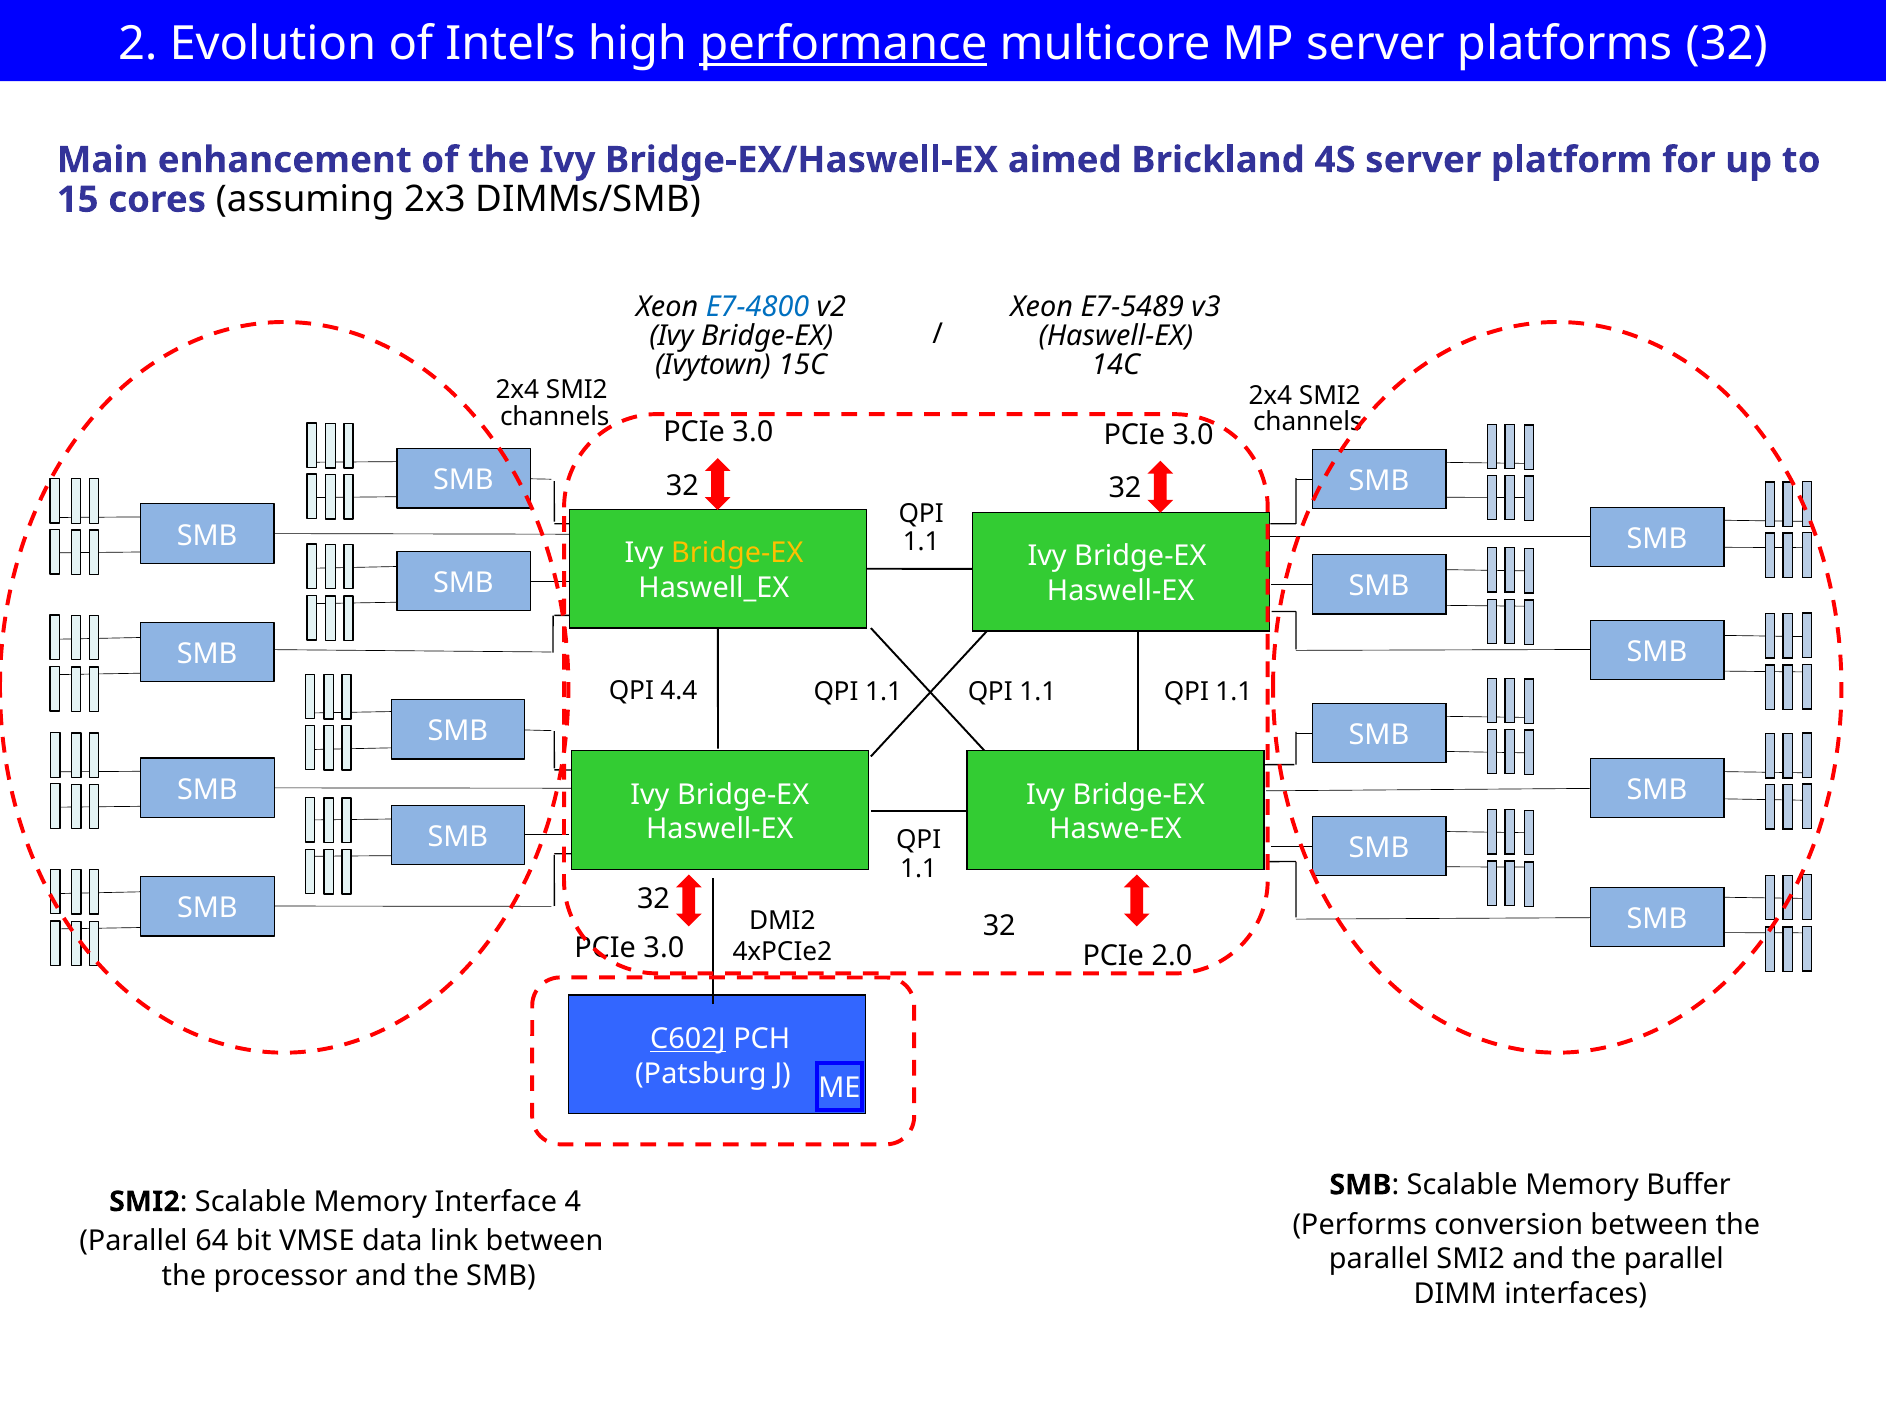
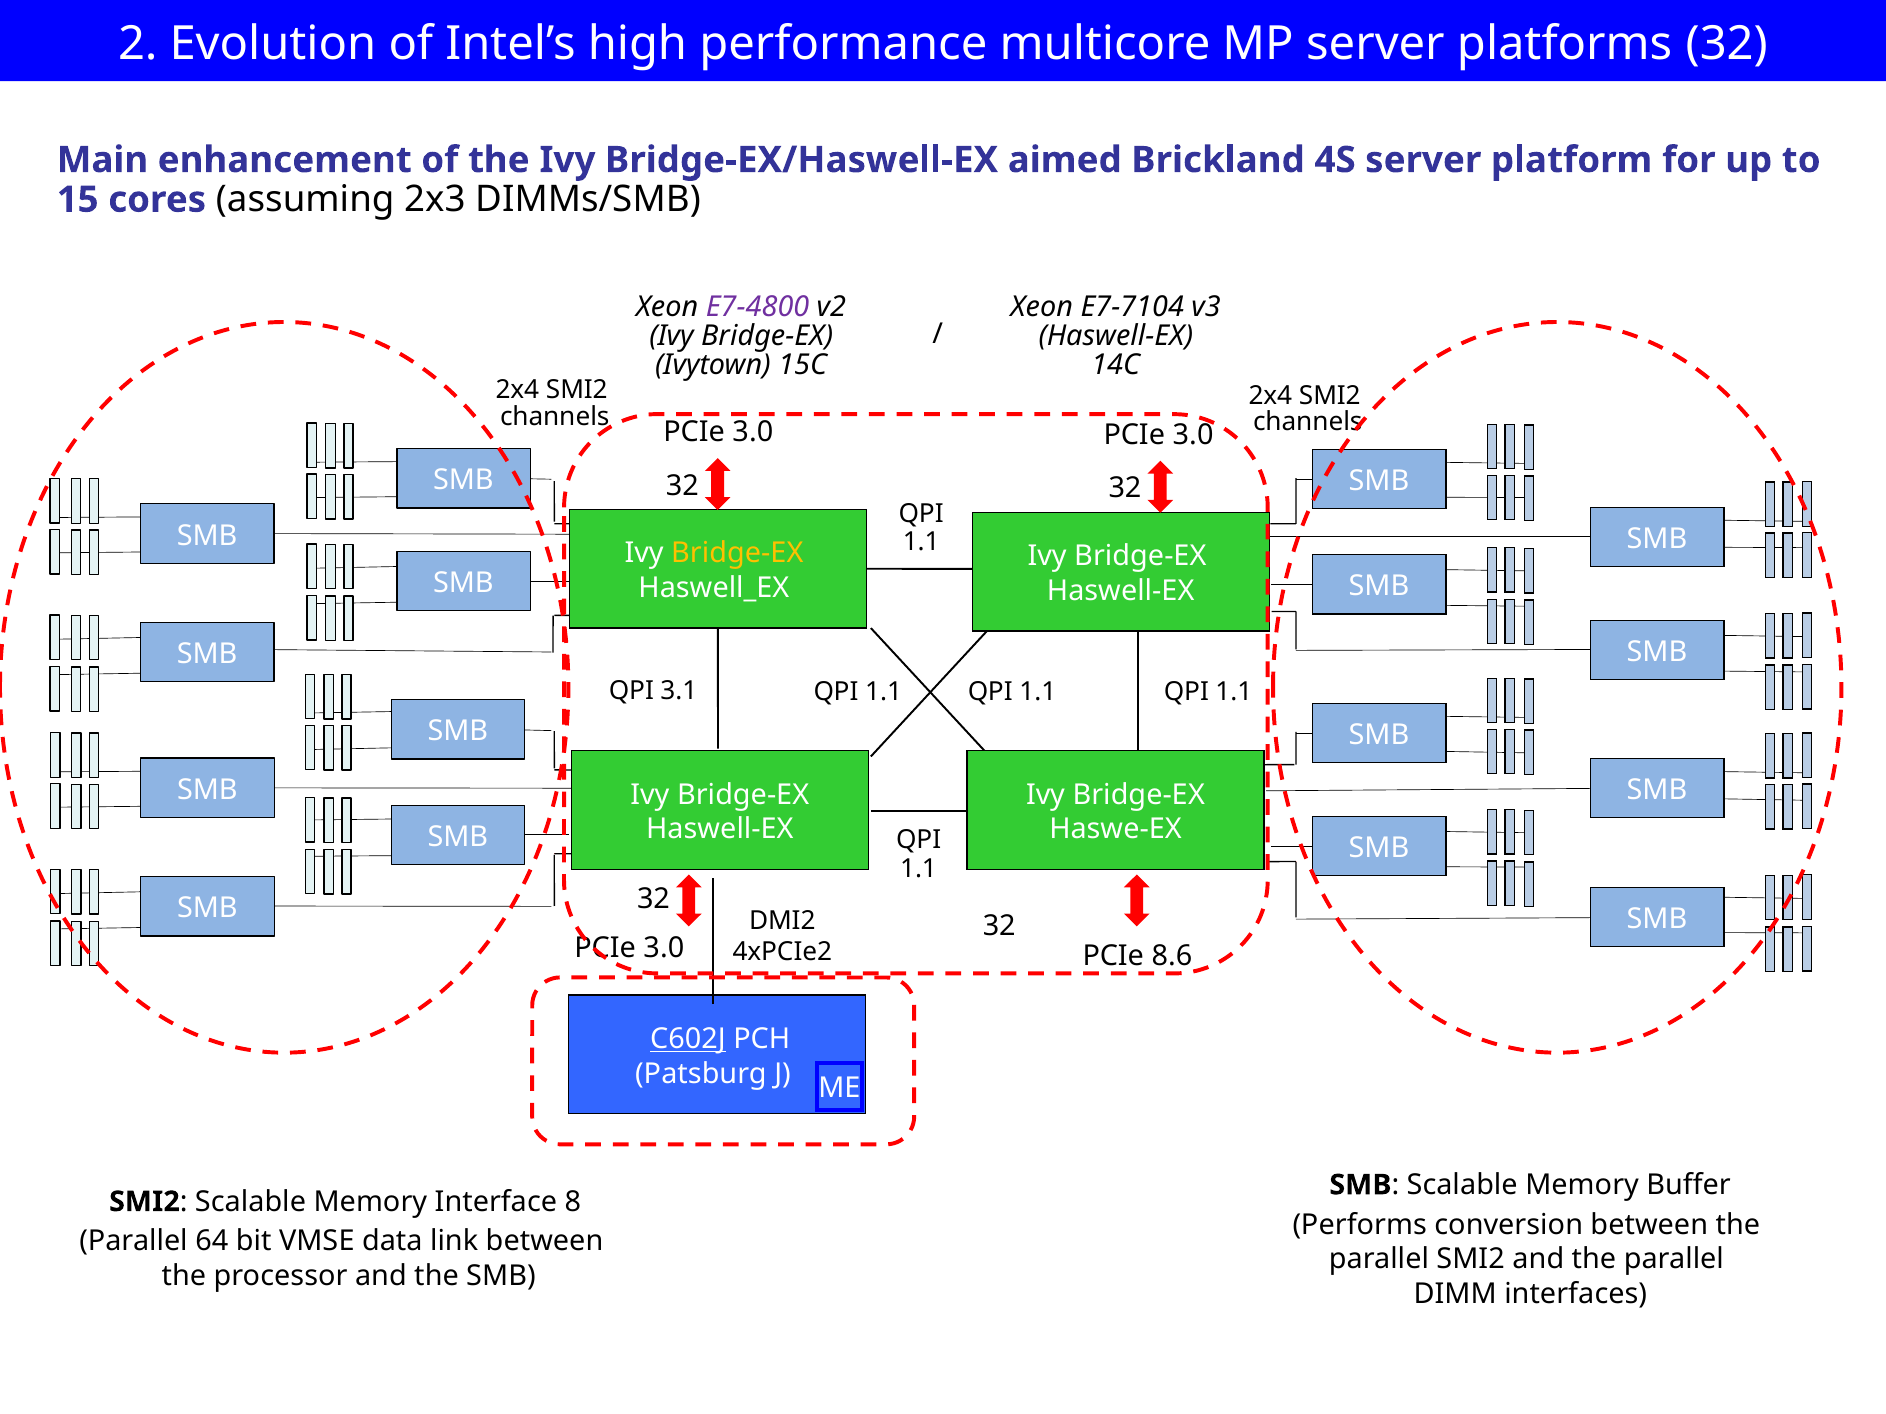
performance underline: present -> none
E7-4800 colour: blue -> purple
E7-5489: E7-5489 -> E7-7104
4.4: 4.4 -> 3.1
2.0: 2.0 -> 8.6
4: 4 -> 8
